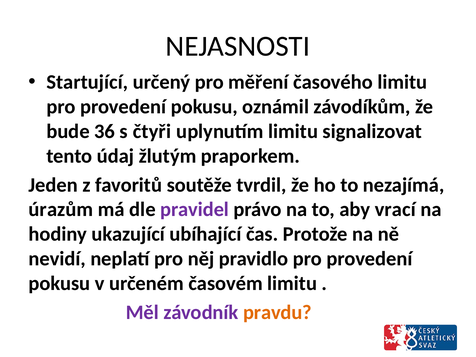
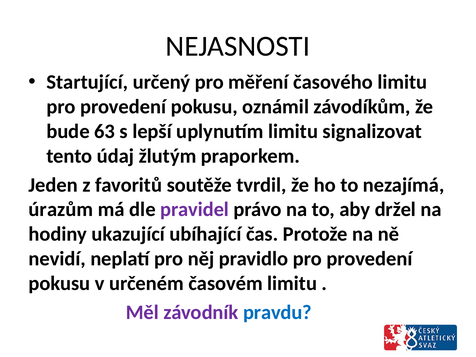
36: 36 -> 63
čtyři: čtyři -> lepší
vrací: vrací -> držel
pravdu colour: orange -> blue
